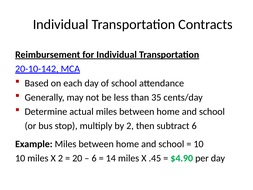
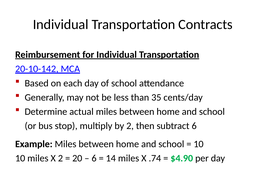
.45: .45 -> .74
